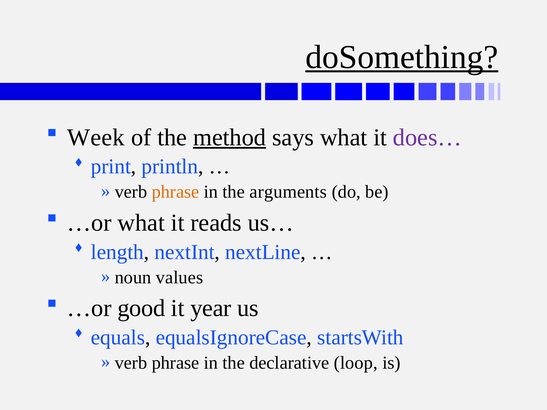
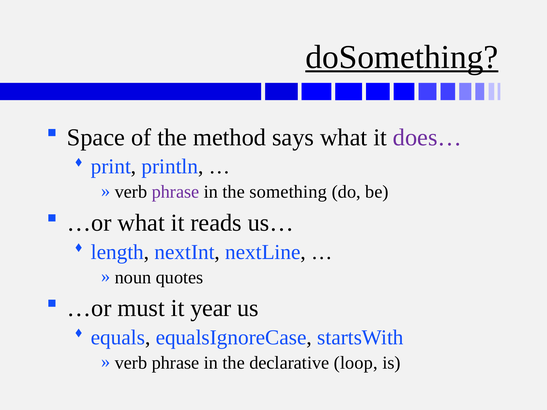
Week: Week -> Space
method underline: present -> none
phrase at (176, 192) colour: orange -> purple
arguments: arguments -> something
values: values -> quotes
good: good -> must
